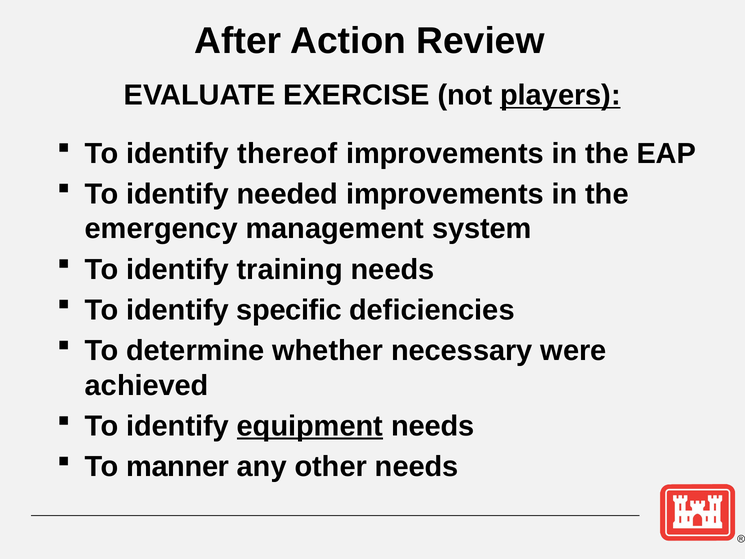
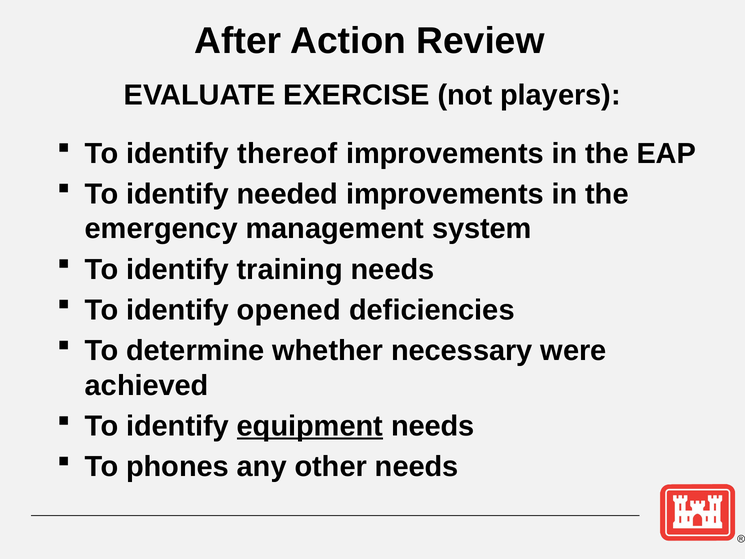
players underline: present -> none
specific: specific -> opened
manner: manner -> phones
